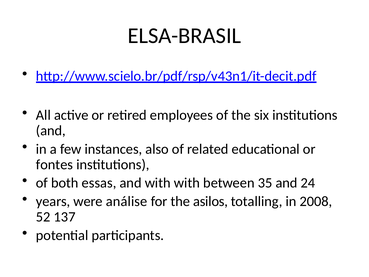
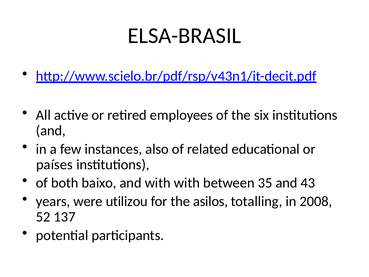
fontes: fontes -> países
essas: essas -> baixo
24: 24 -> 43
análise: análise -> utilizou
